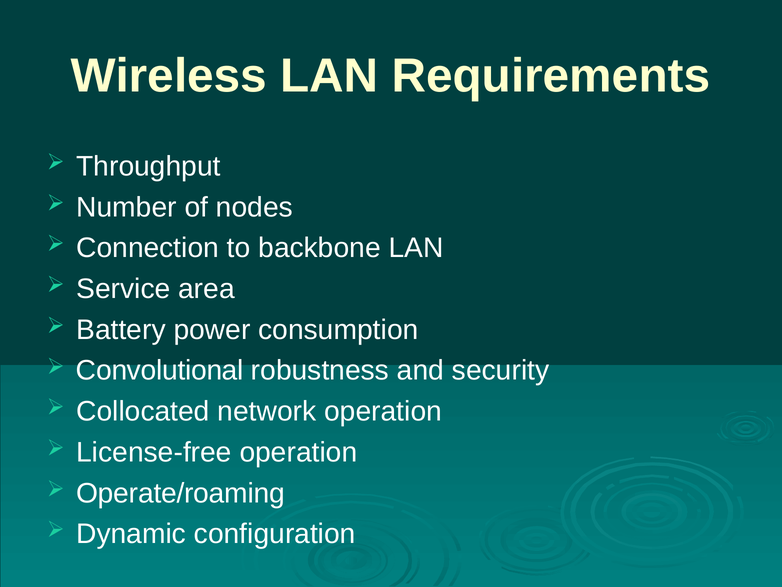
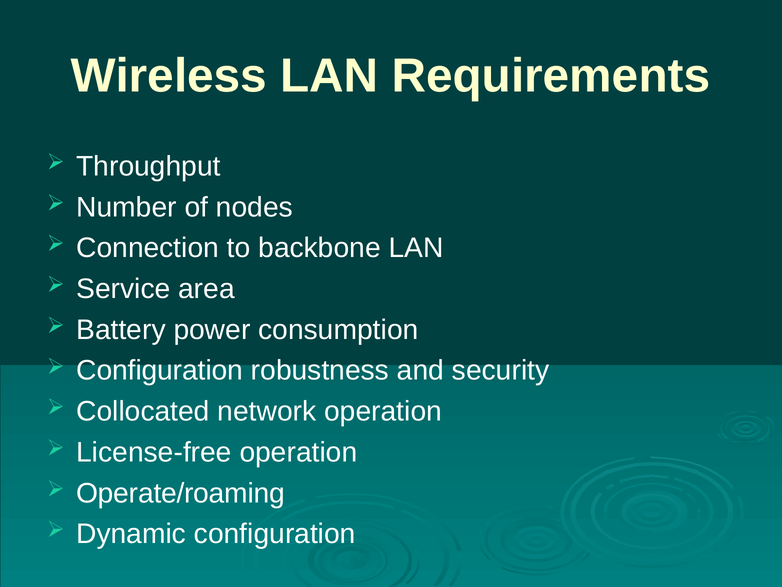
Convolutional at (160, 370): Convolutional -> Configuration
